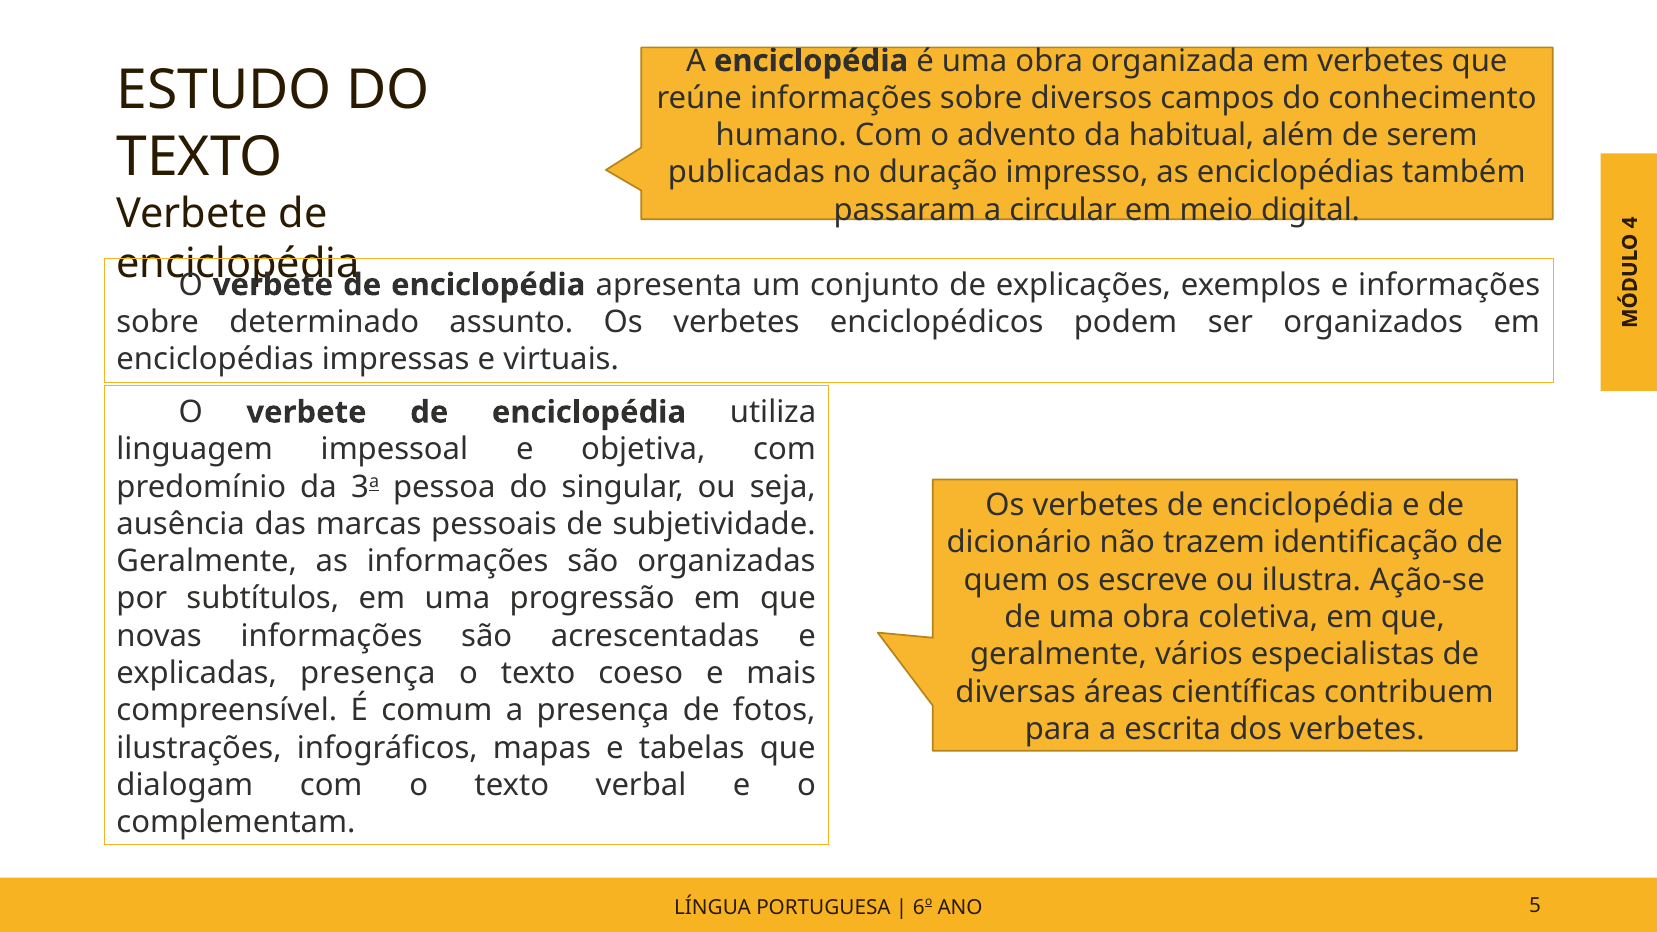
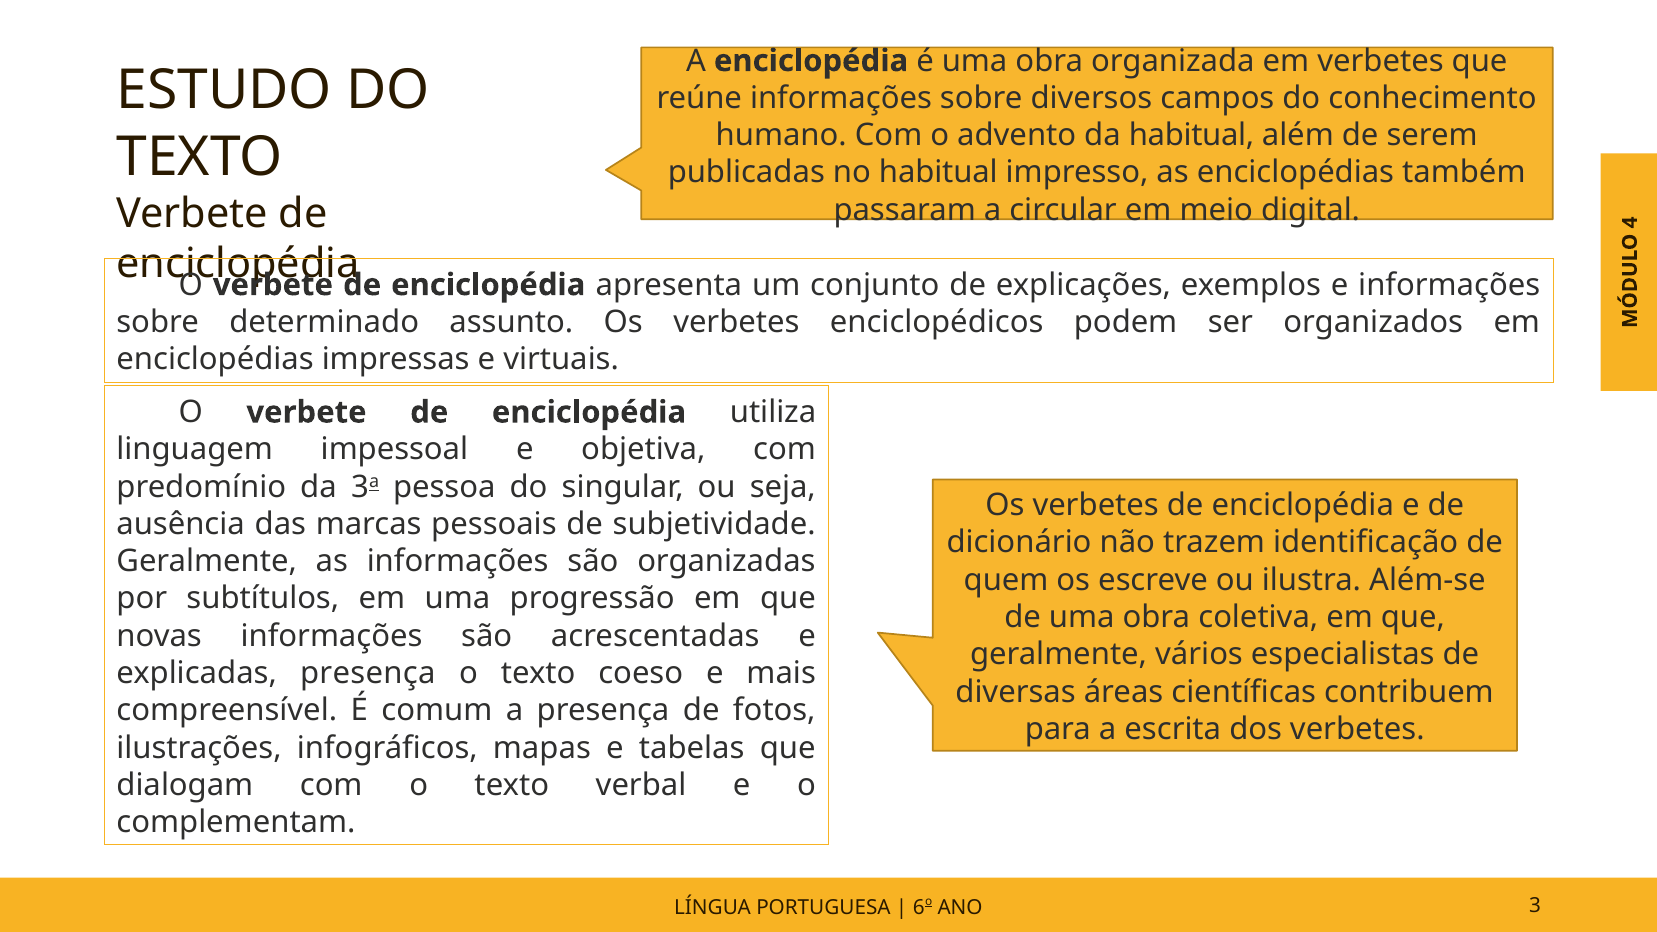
no duração: duração -> habitual
Ação-se: Ação-se -> Além-se
5: 5 -> 3
